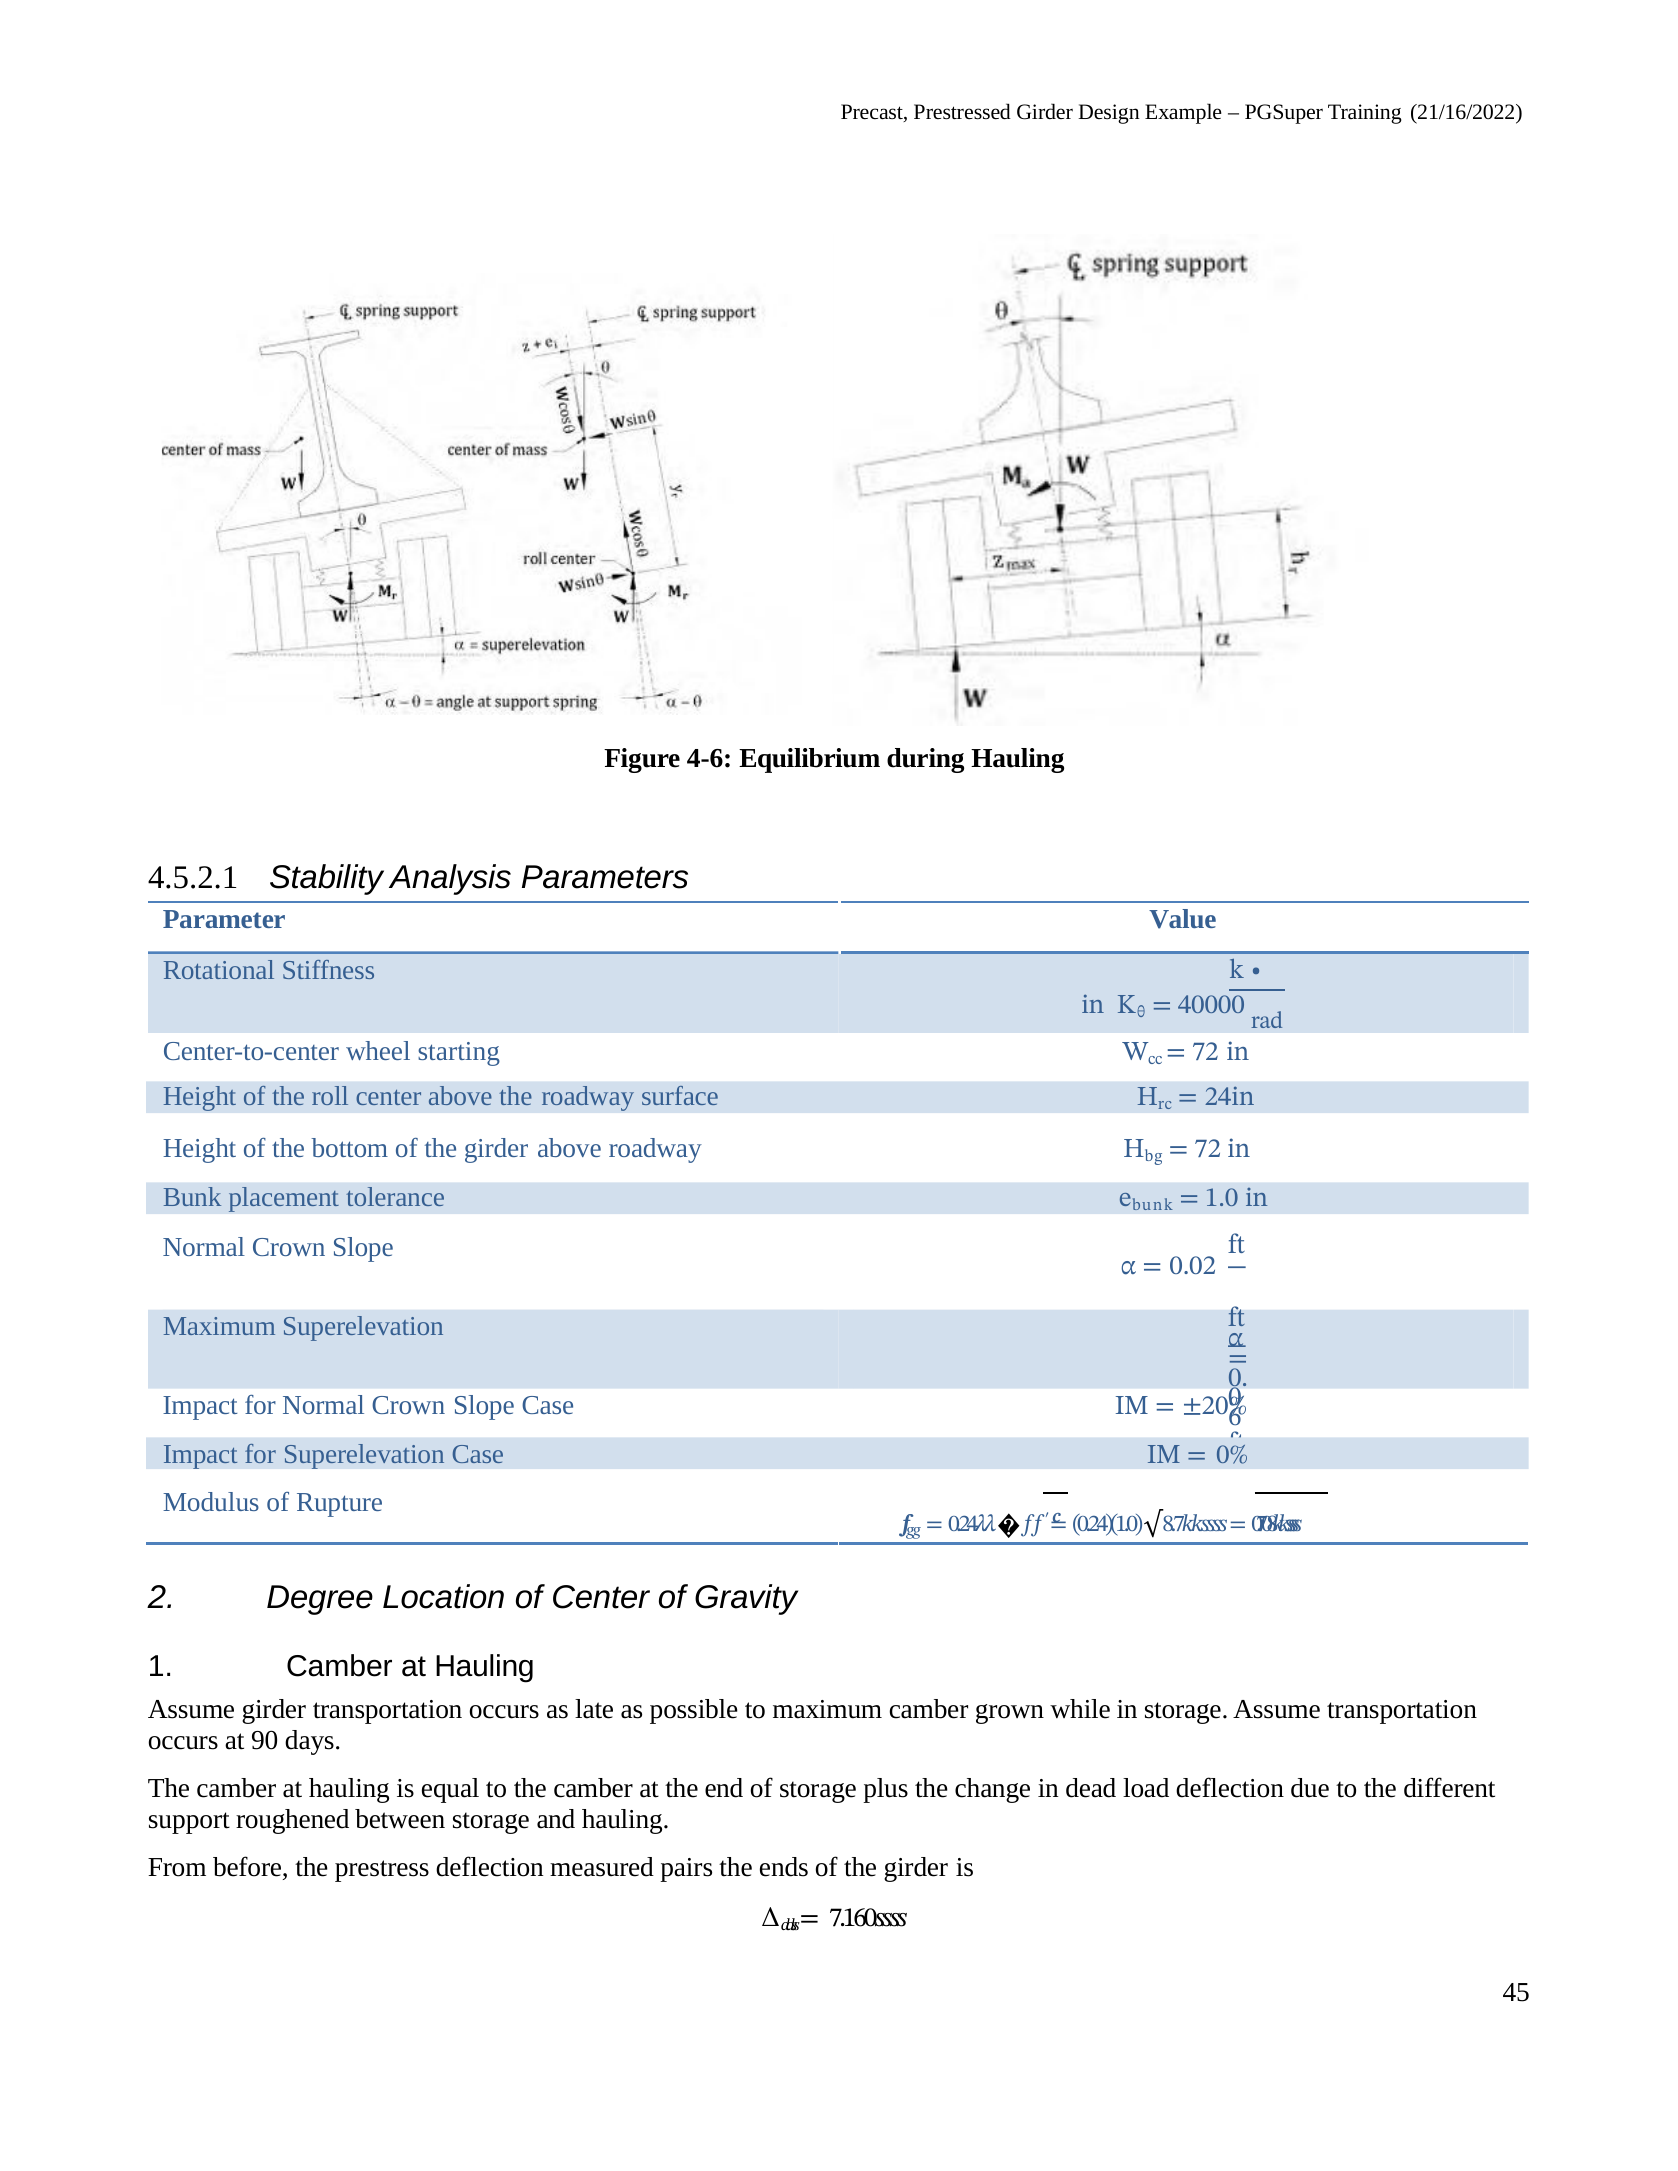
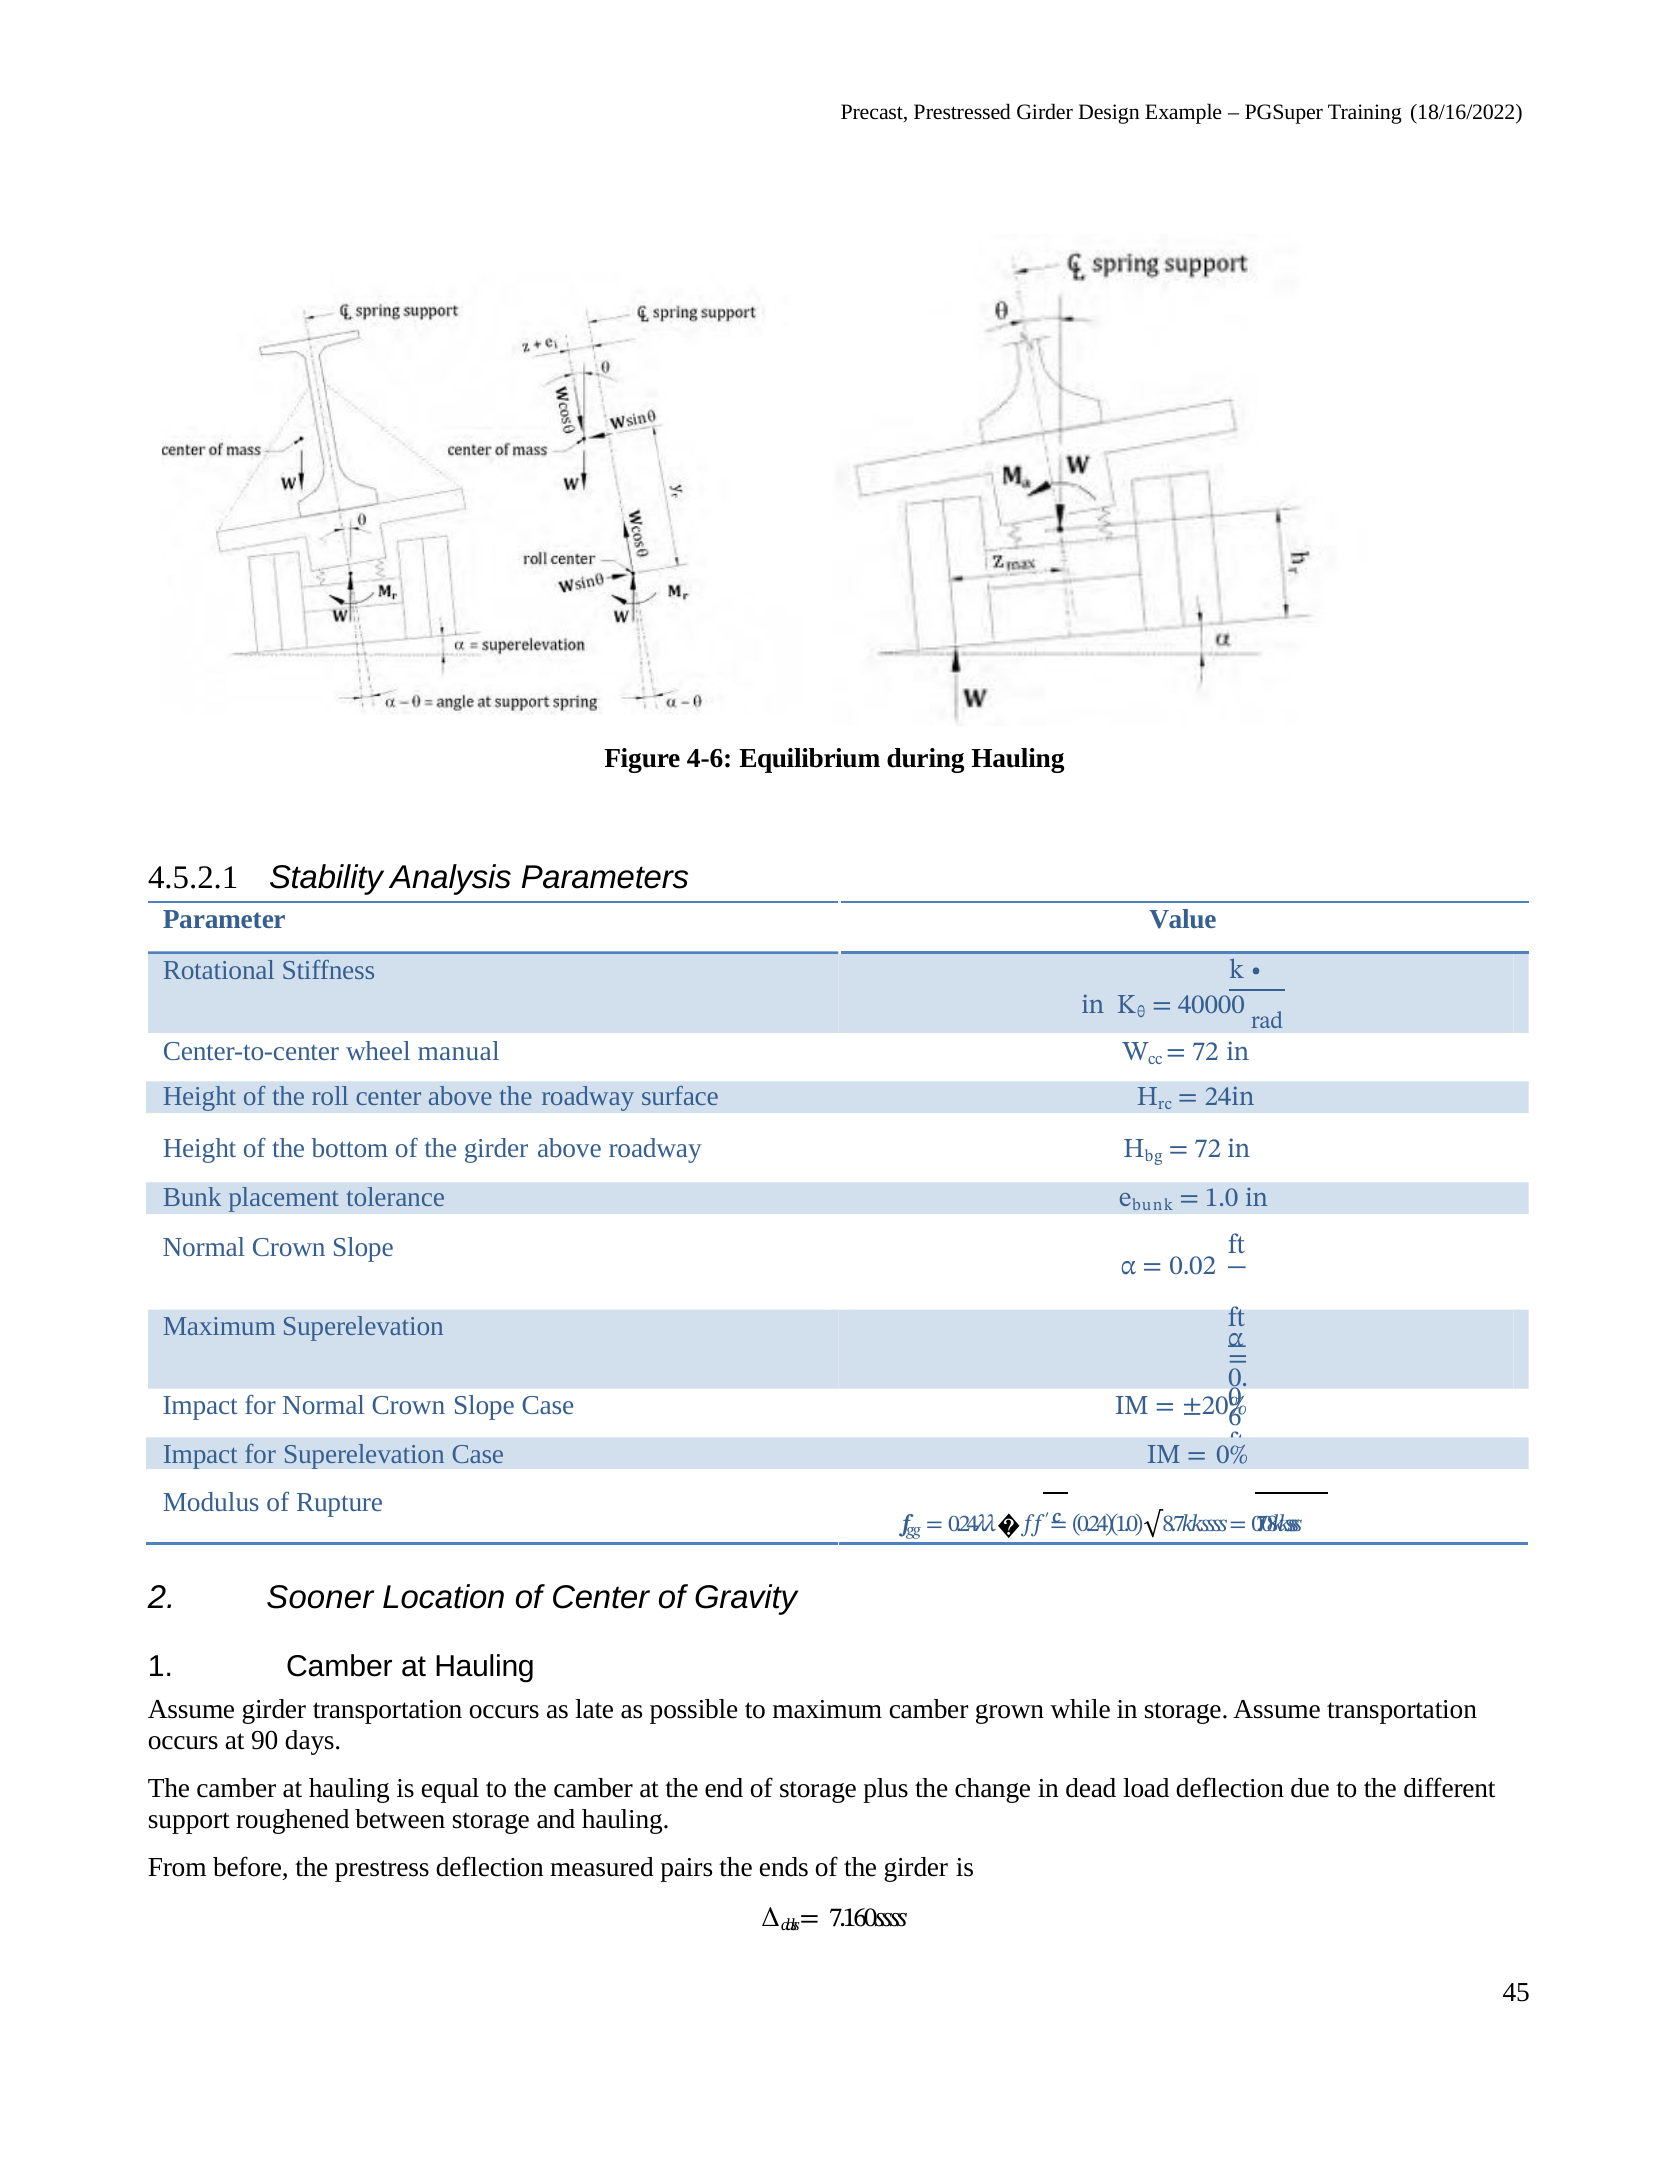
21/16/2022: 21/16/2022 -> 18/16/2022
starting: starting -> manual
Degree: Degree -> Sooner
